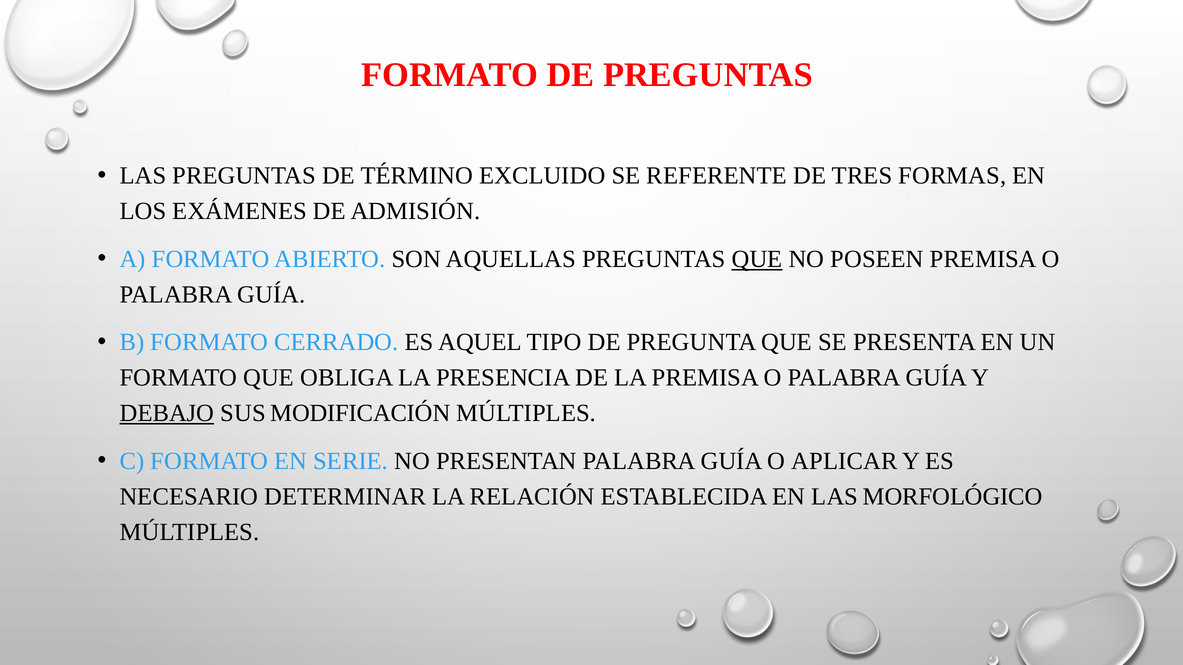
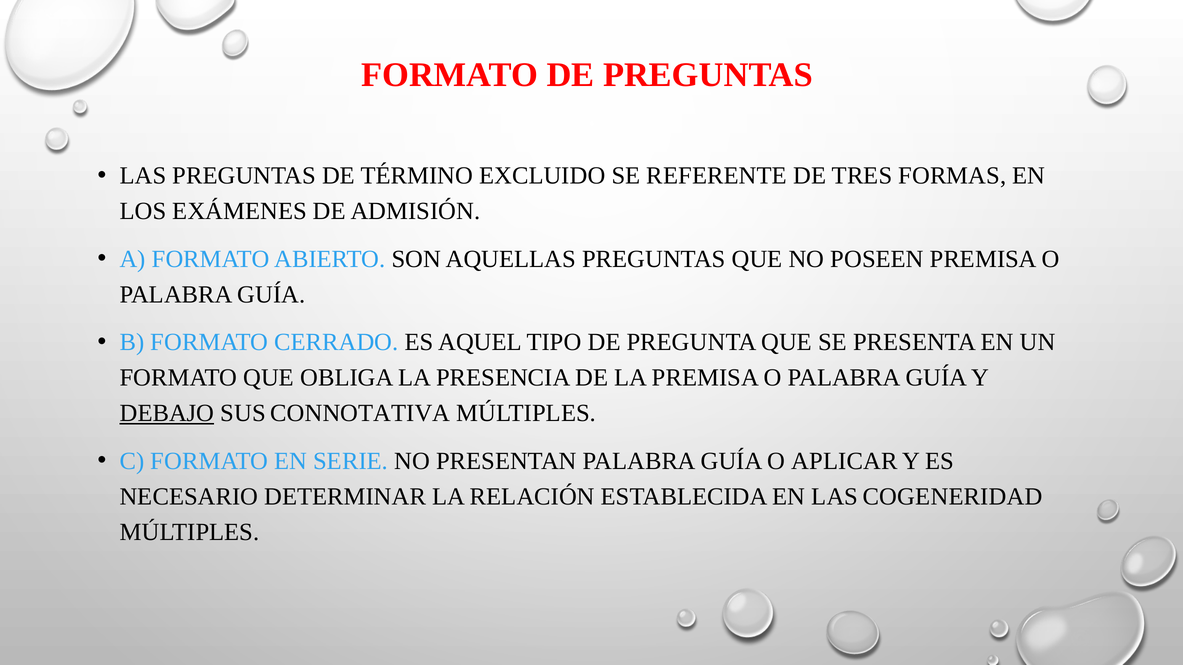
QUE at (757, 259) underline: present -> none
MODIFICACIÓN: MODIFICACIÓN -> CONNOTATIVA
MORFOLÓGICO: MORFOLÓGICO -> COGENERIDAD
